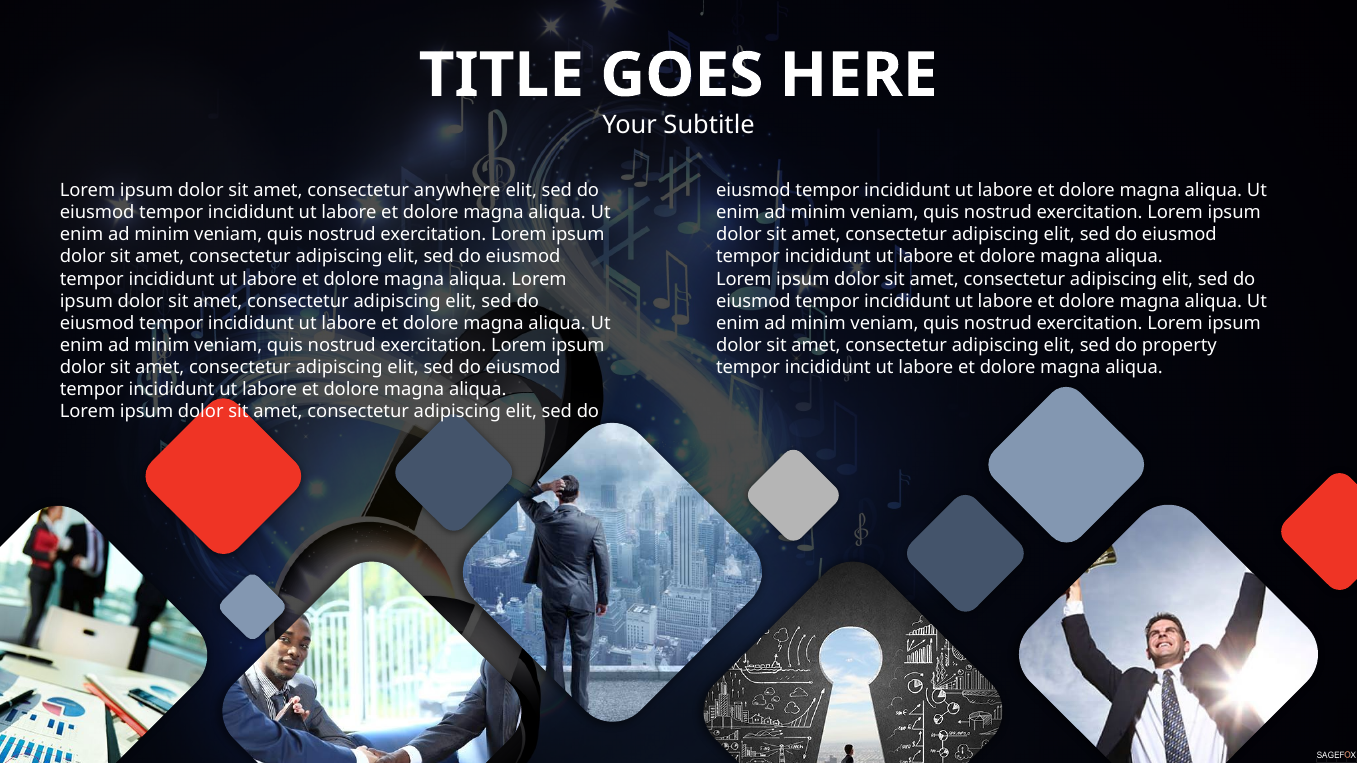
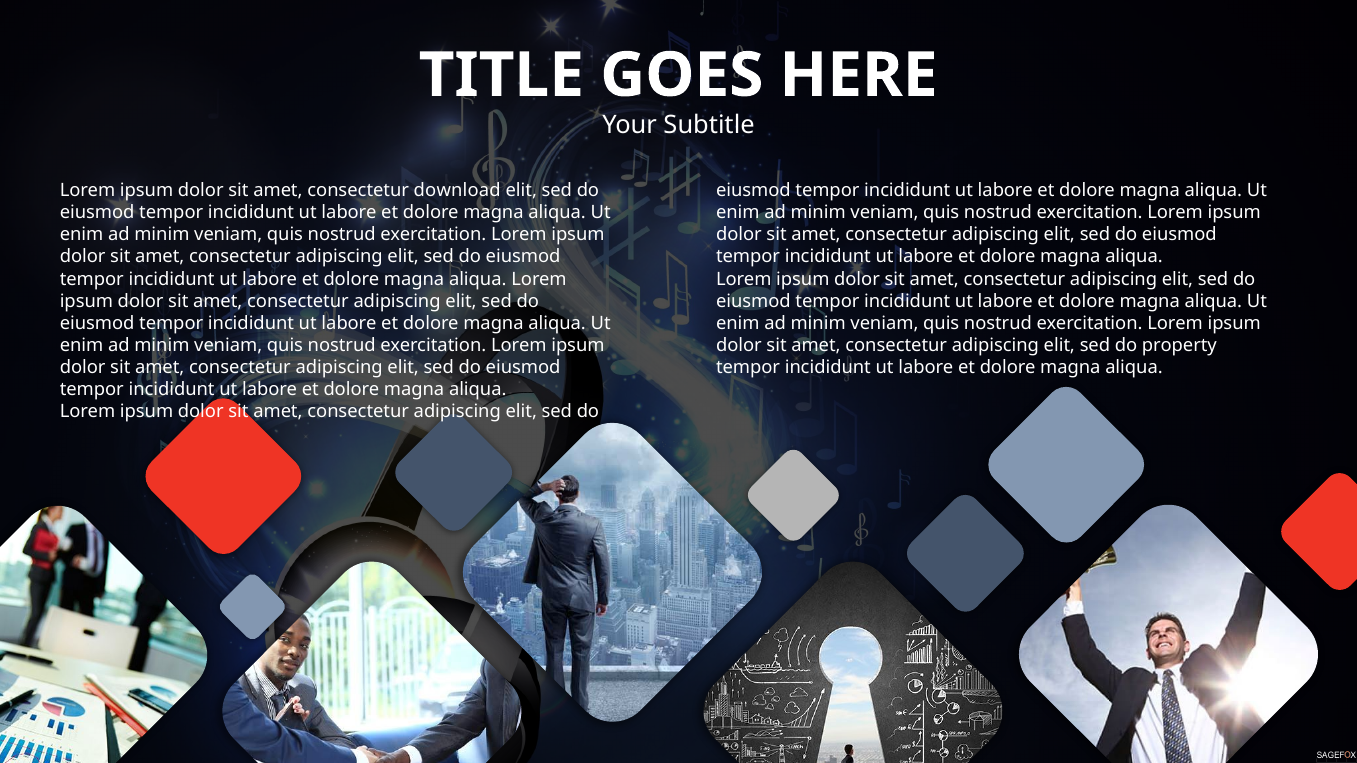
anywhere: anywhere -> download
